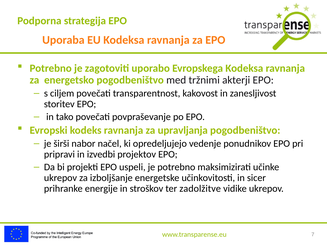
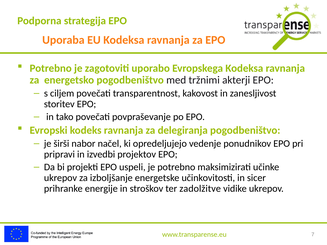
upravljanja: upravljanja -> delegiranja
